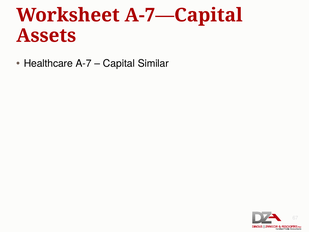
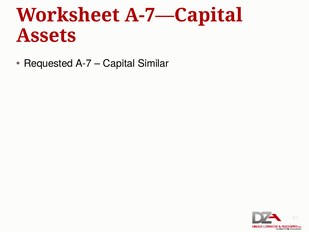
Healthcare: Healthcare -> Requested
